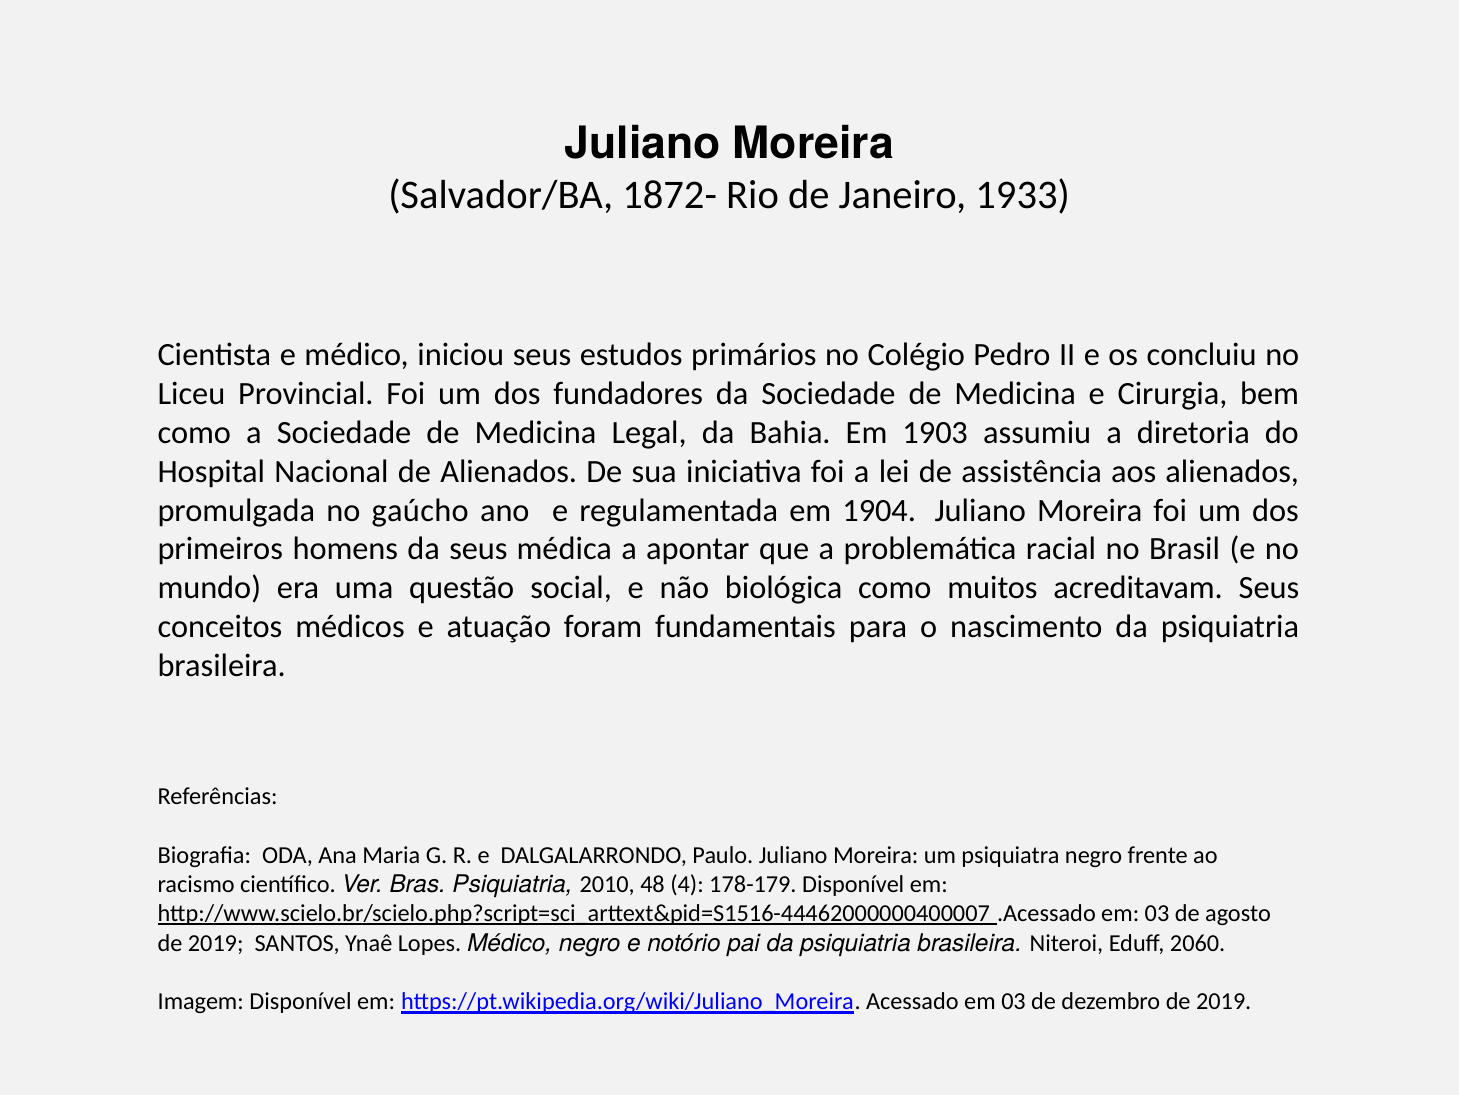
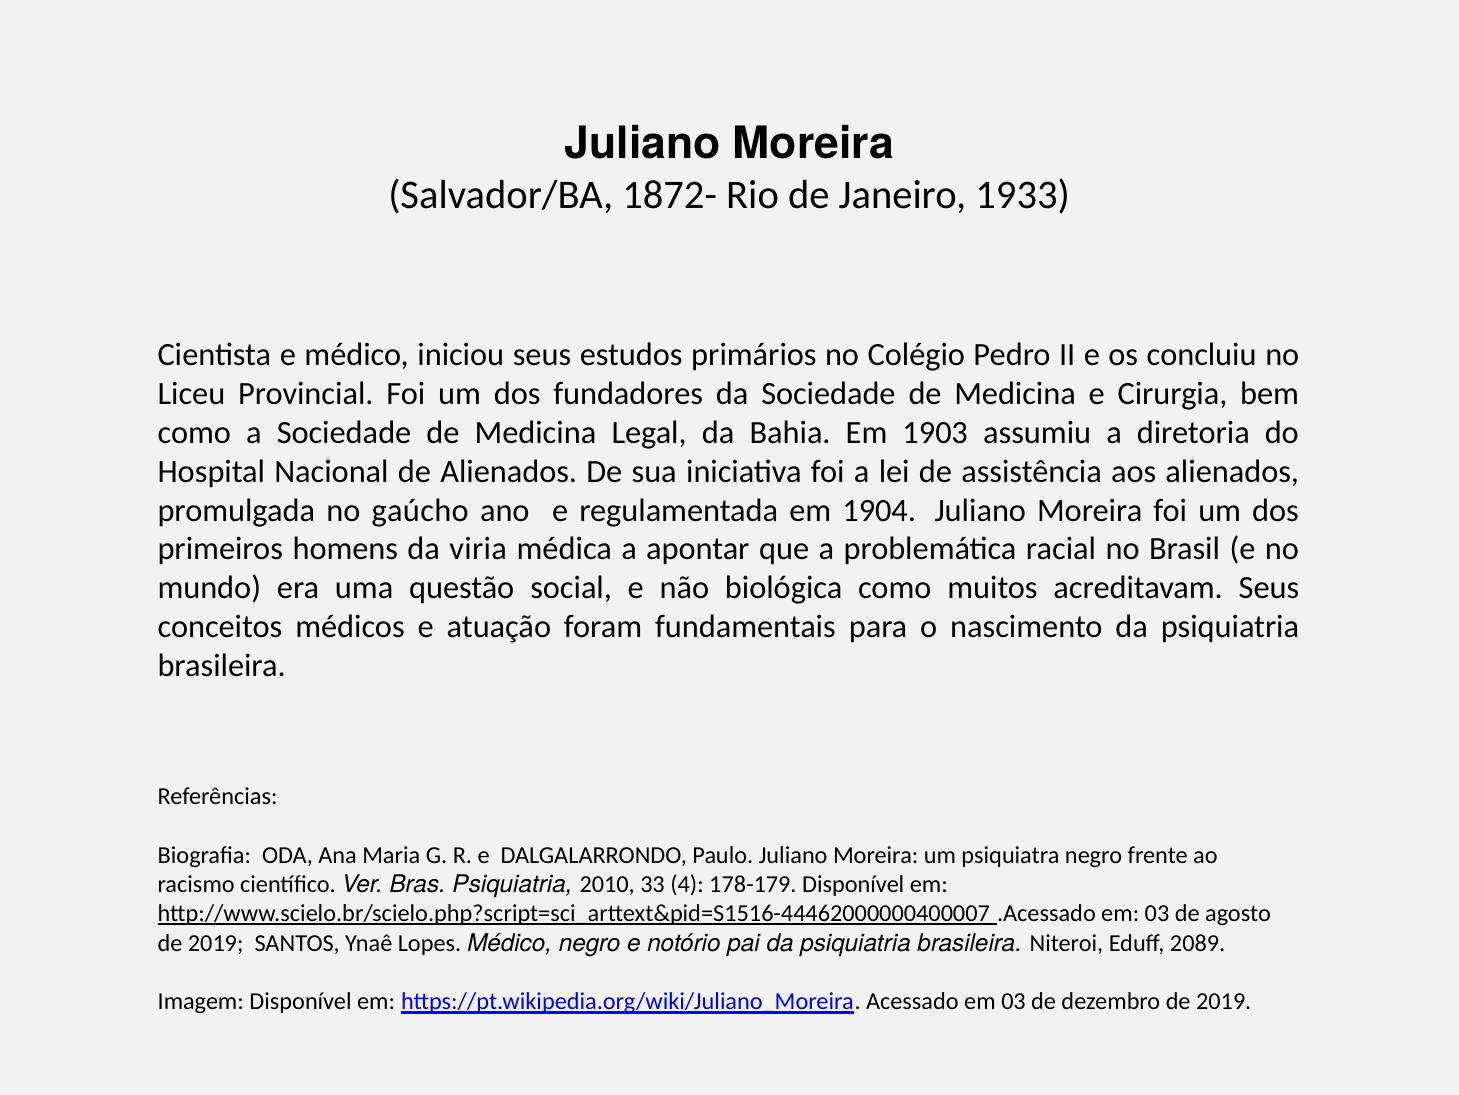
da seus: seus -> viria
48: 48 -> 33
2060: 2060 -> 2089
